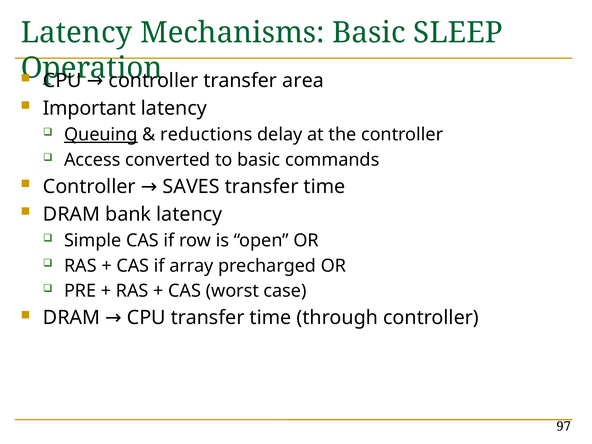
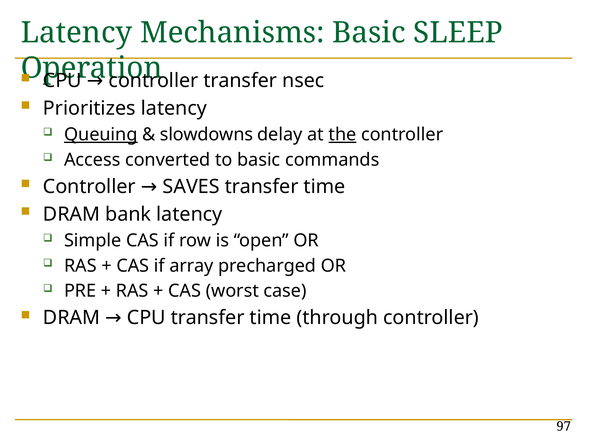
area: area -> nsec
Important: Important -> Prioritizes
reductions: reductions -> slowdowns
the underline: none -> present
